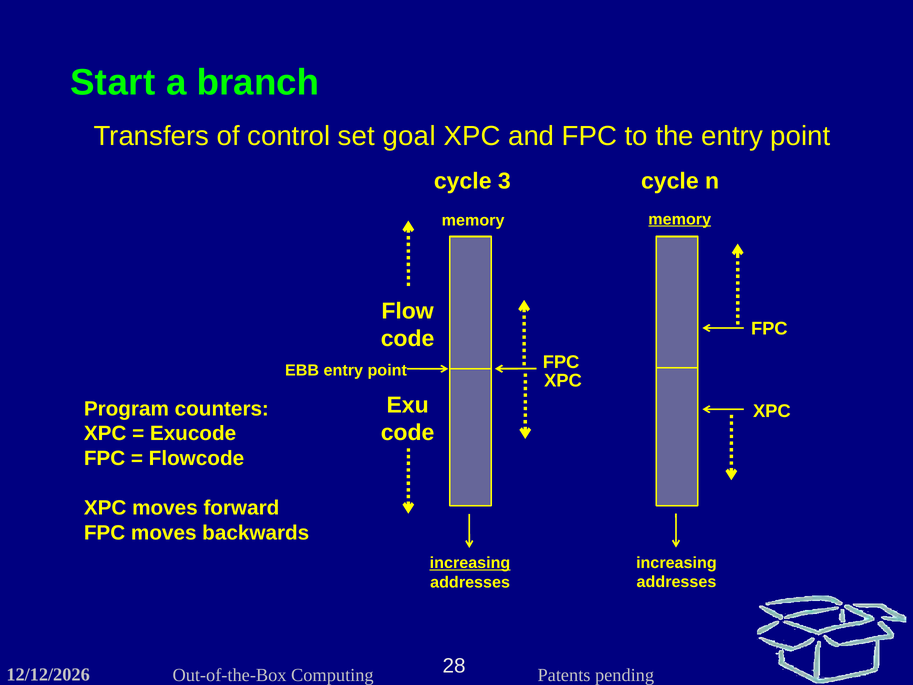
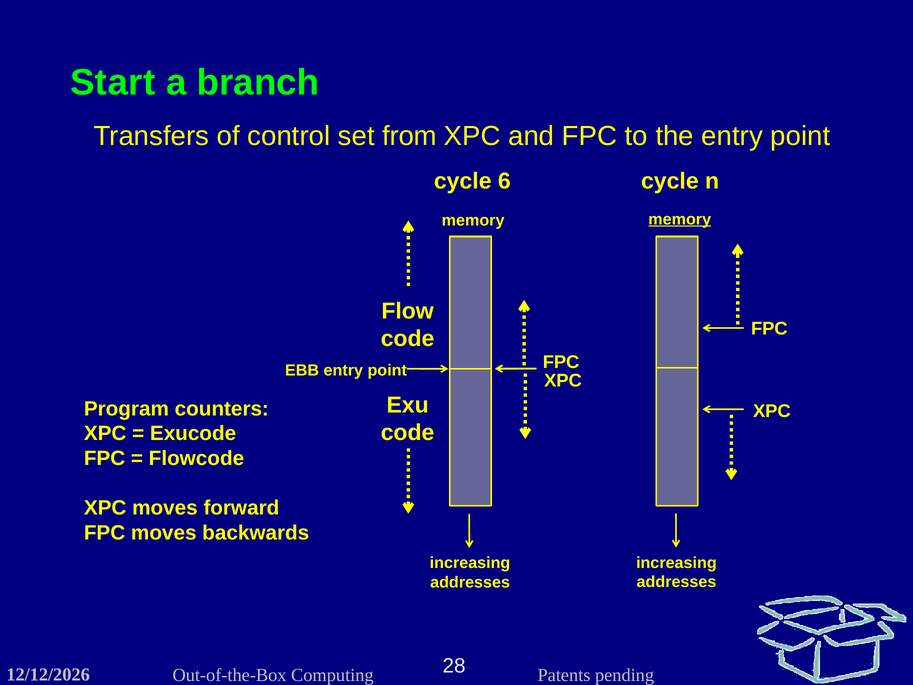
goal: goal -> from
3: 3 -> 6
increasing at (470, 563) underline: present -> none
